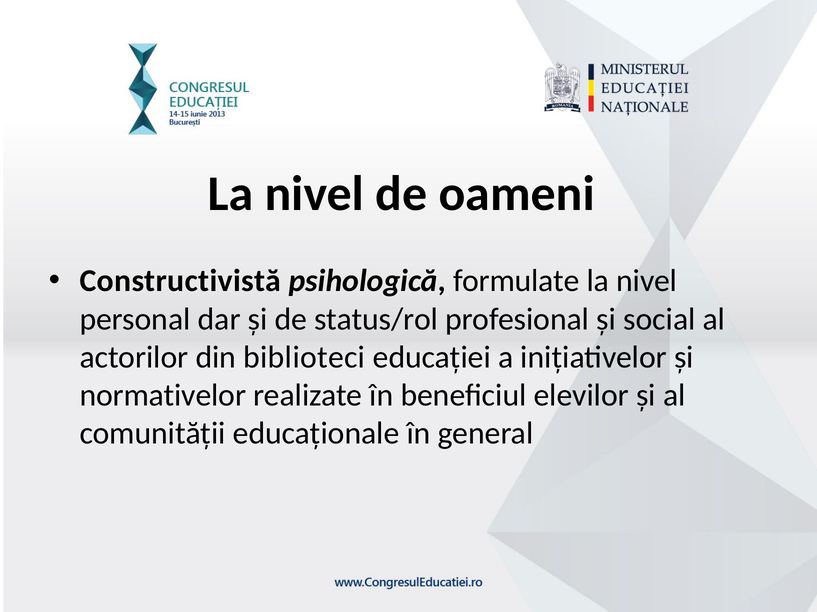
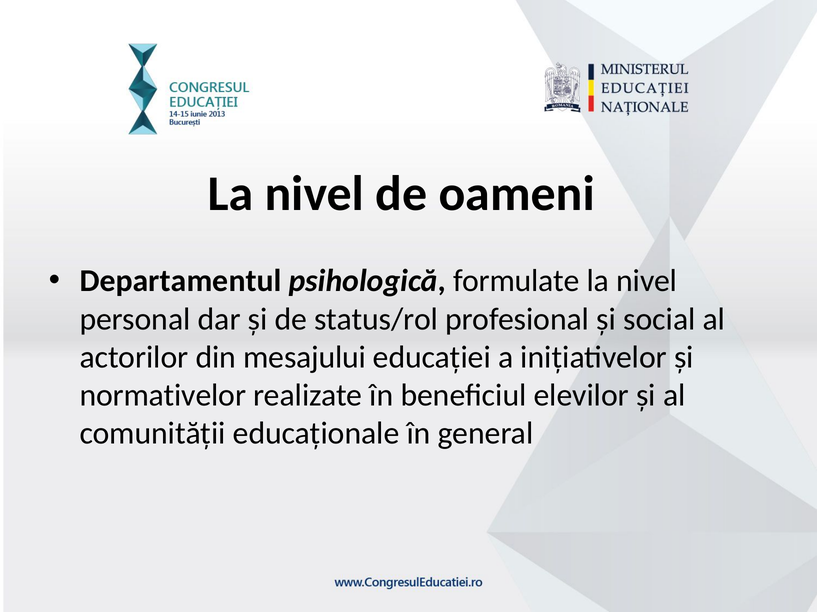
Constructivistă: Constructivistă -> Departamentul
biblioteci: biblioteci -> mesajului
